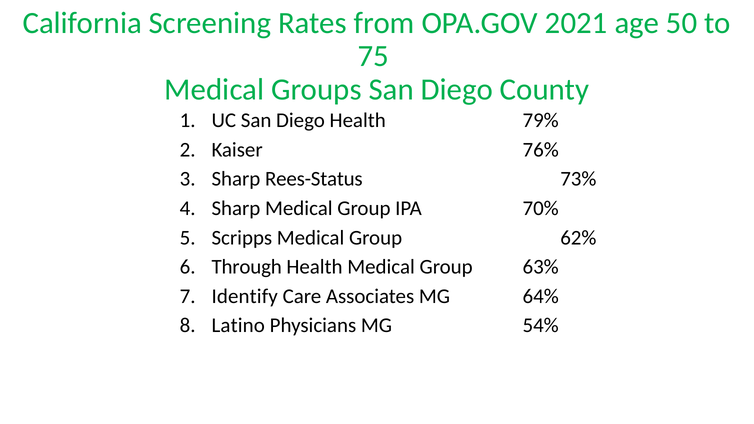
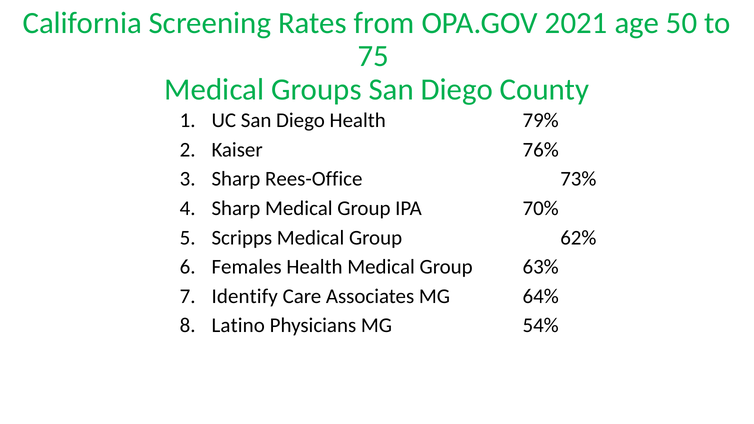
Rees-Status: Rees-Status -> Rees-Office
Through: Through -> Females
